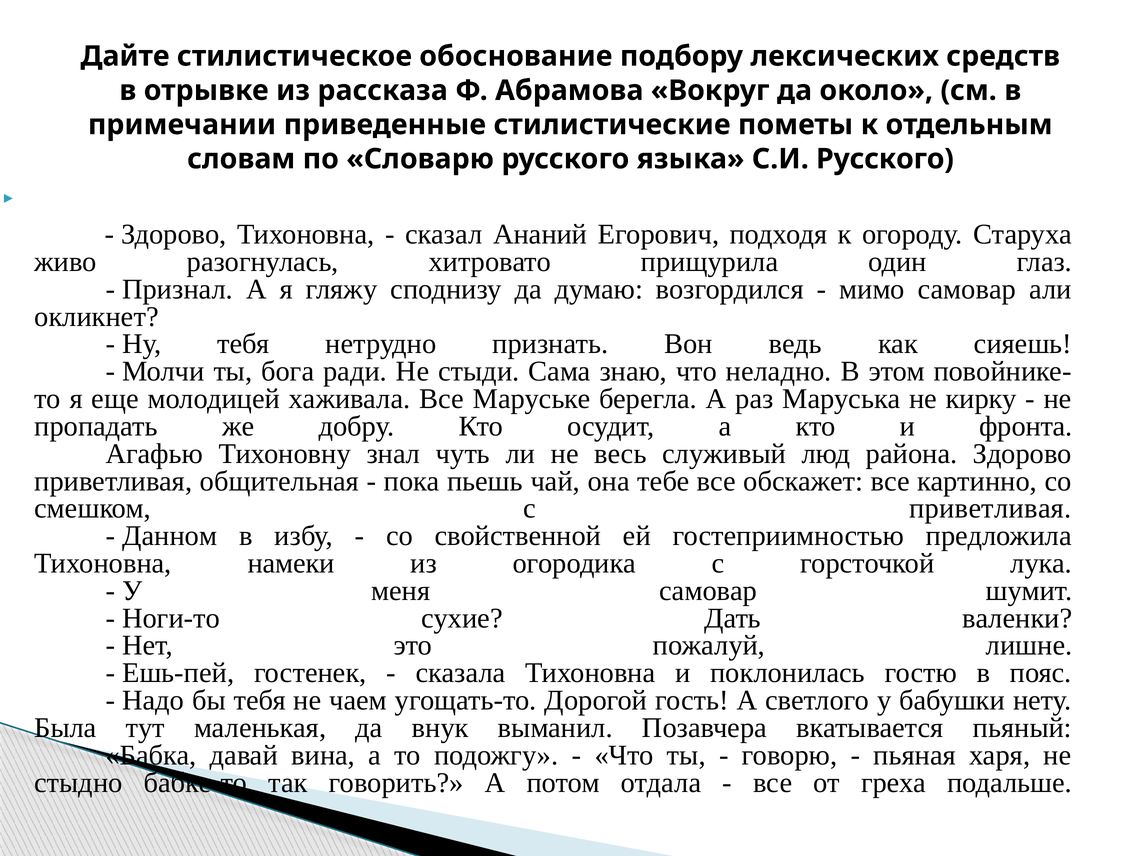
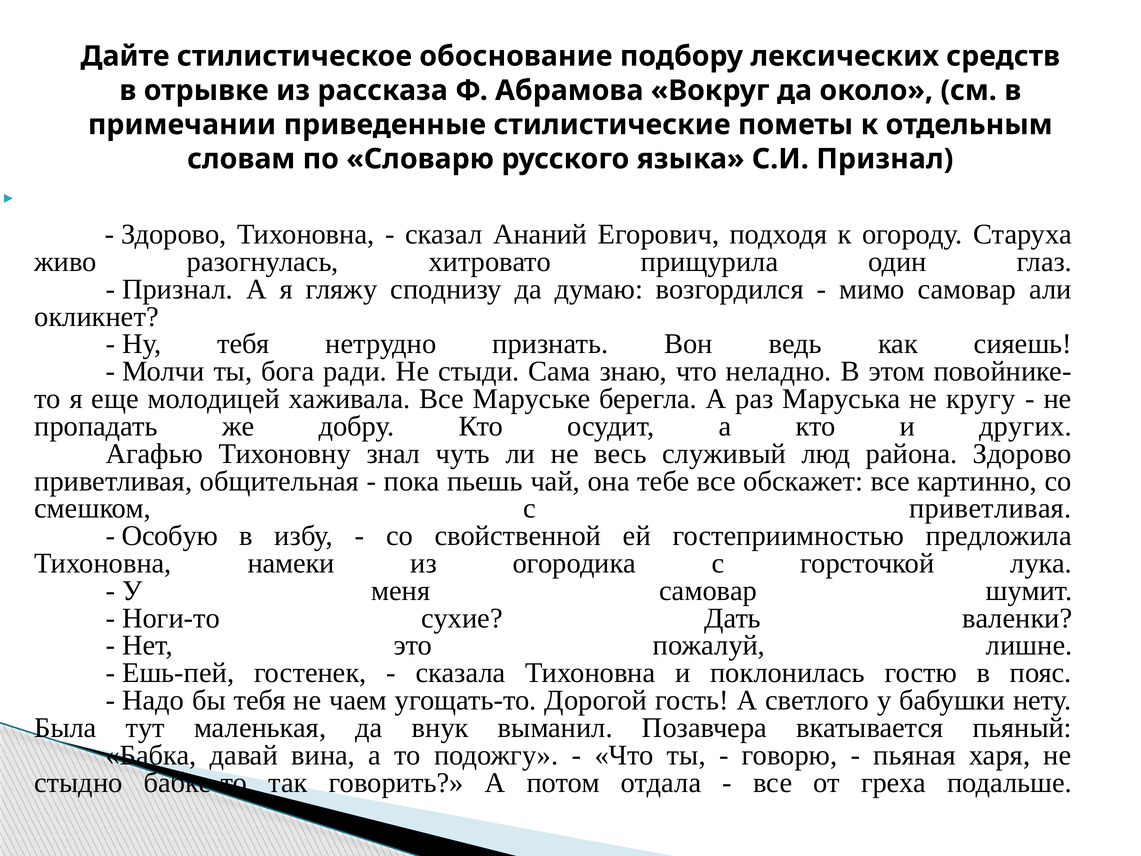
С.И Русского: Русского -> Признал
кирку: кирку -> кругу
фронта: фронта -> других
Данном: Данном -> Особую
